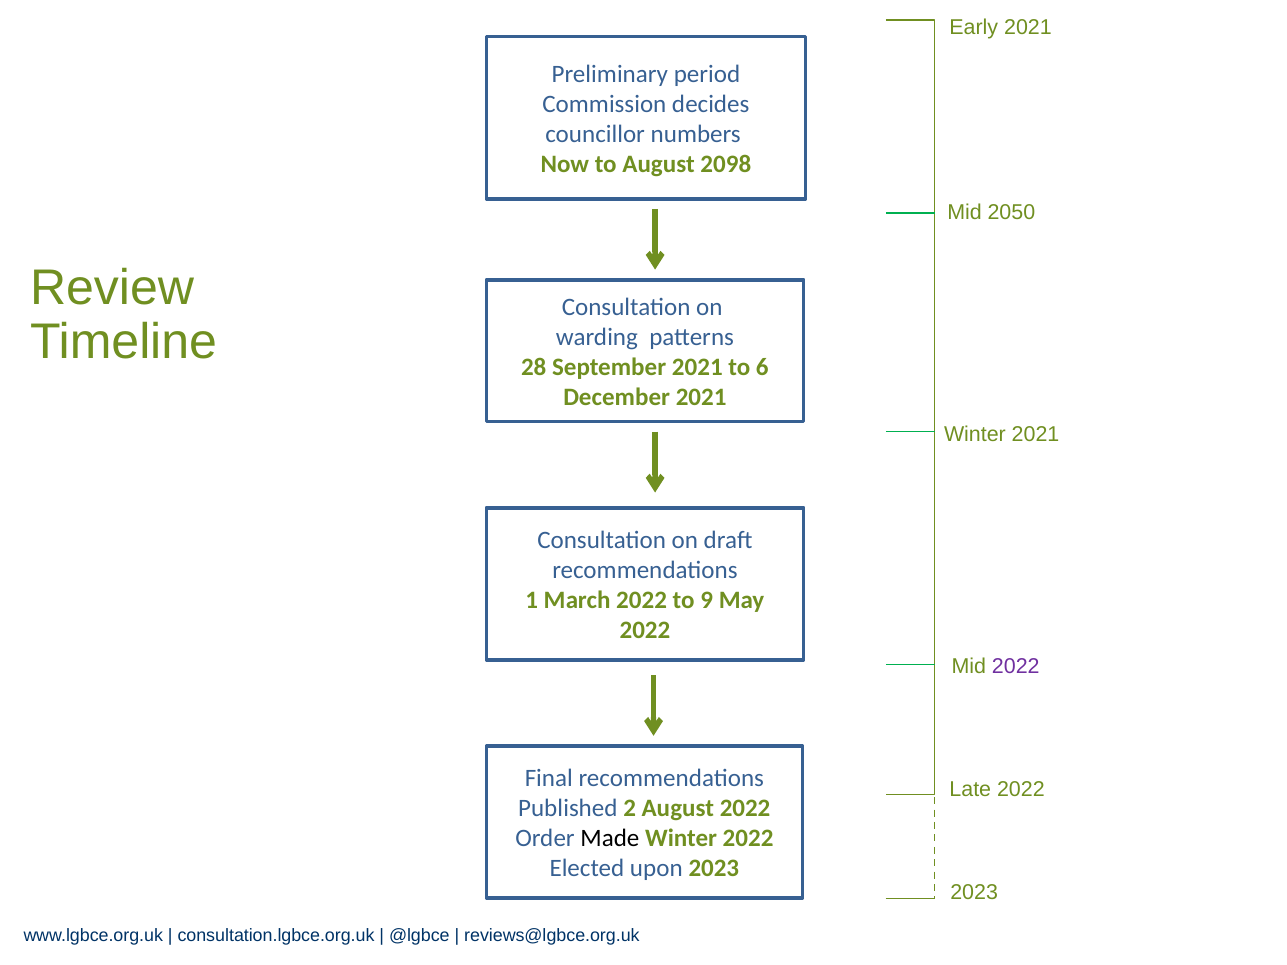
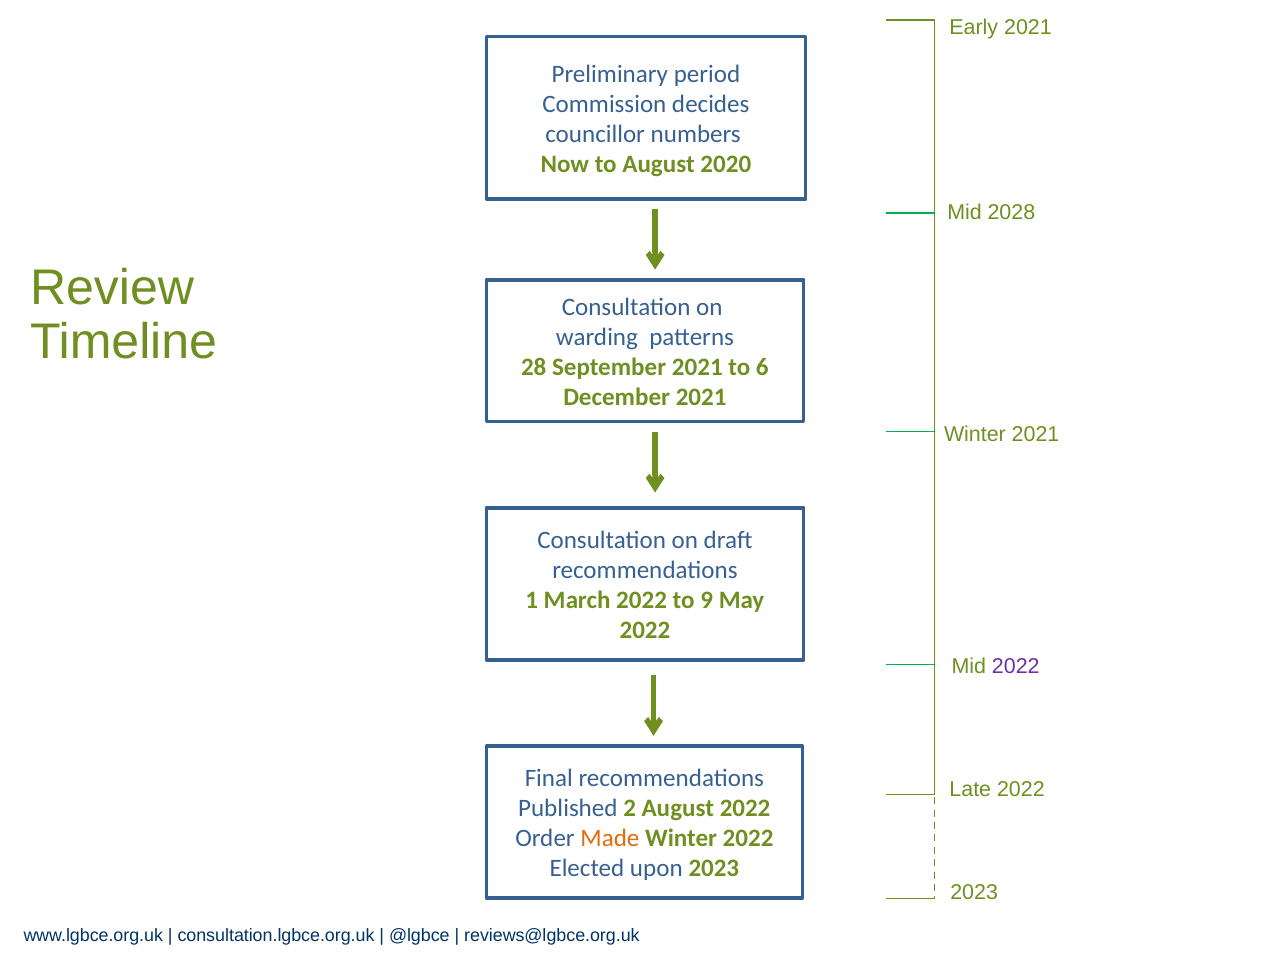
2098: 2098 -> 2020
2050: 2050 -> 2028
Made colour: black -> orange
